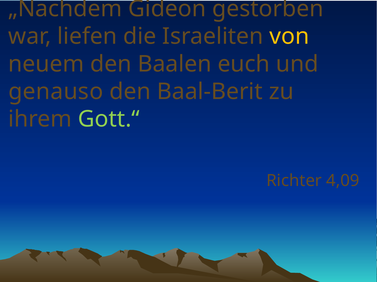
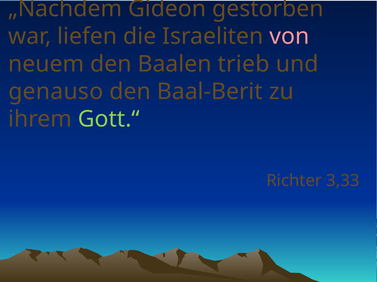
von colour: yellow -> pink
euch: euch -> trieb
4,09: 4,09 -> 3,33
